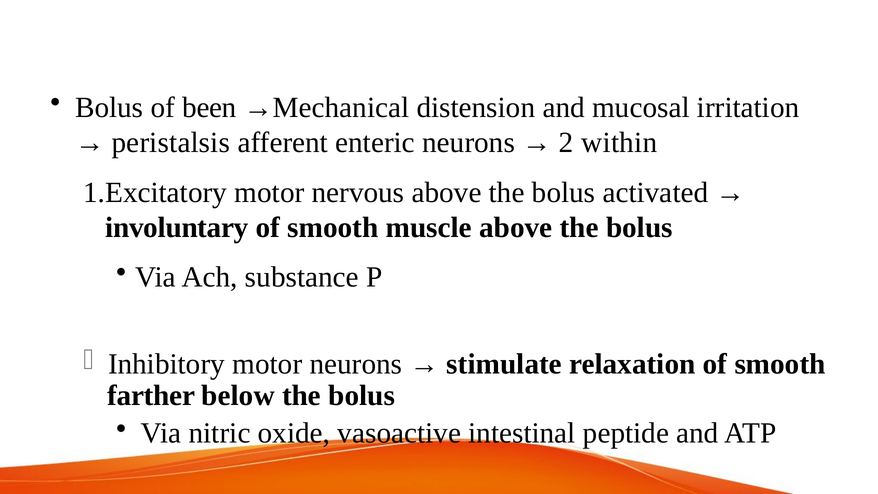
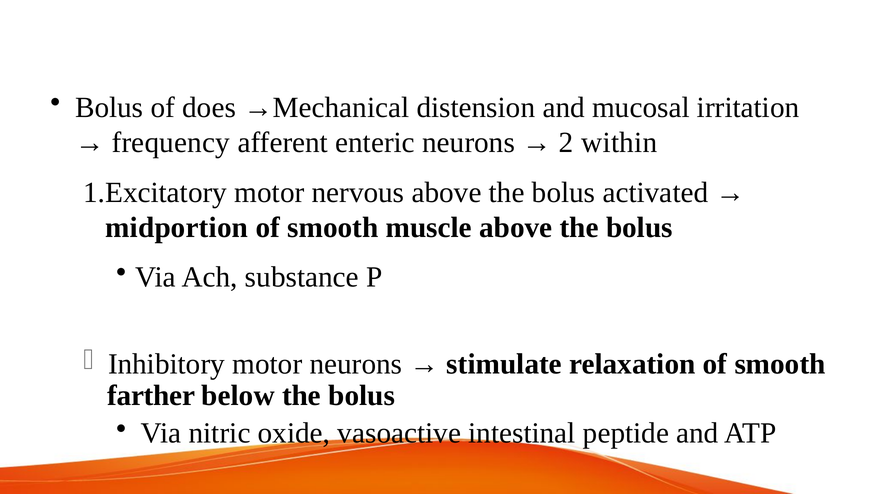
been: been -> does
peristalsis: peristalsis -> frequency
involuntary: involuntary -> midportion
